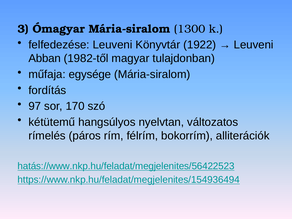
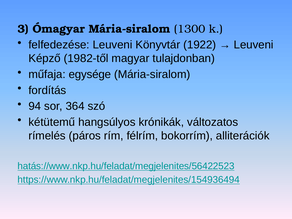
Abban: Abban -> Képző
97: 97 -> 94
170: 170 -> 364
nyelvtan: nyelvtan -> krónikák
